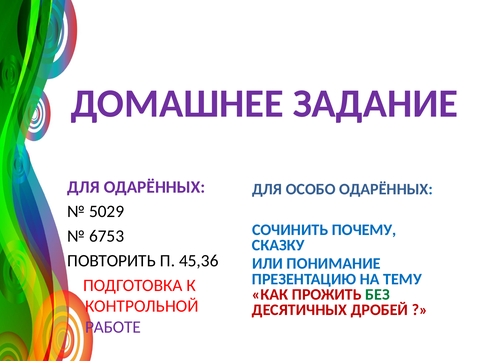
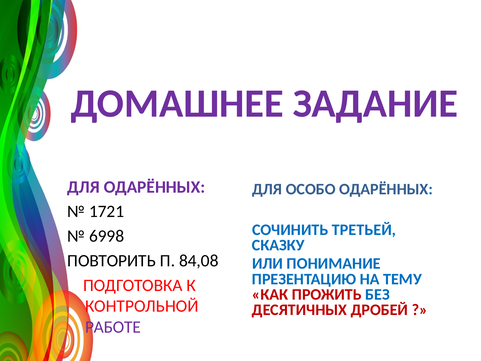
5029: 5029 -> 1721
ПОЧЕМУ: ПОЧЕМУ -> ТРЕТЬЕЙ
6753: 6753 -> 6998
45,36: 45,36 -> 84,08
БЕЗ colour: green -> blue
